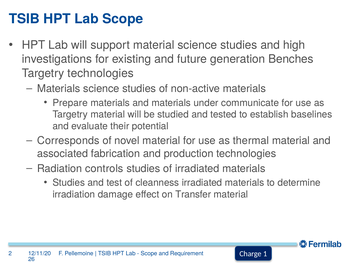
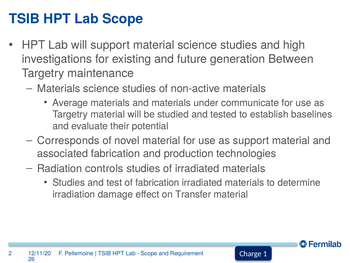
Benches: Benches -> Between
Targetry technologies: technologies -> maintenance
Prepare: Prepare -> Average
as thermal: thermal -> support
of cleanness: cleanness -> fabrication
